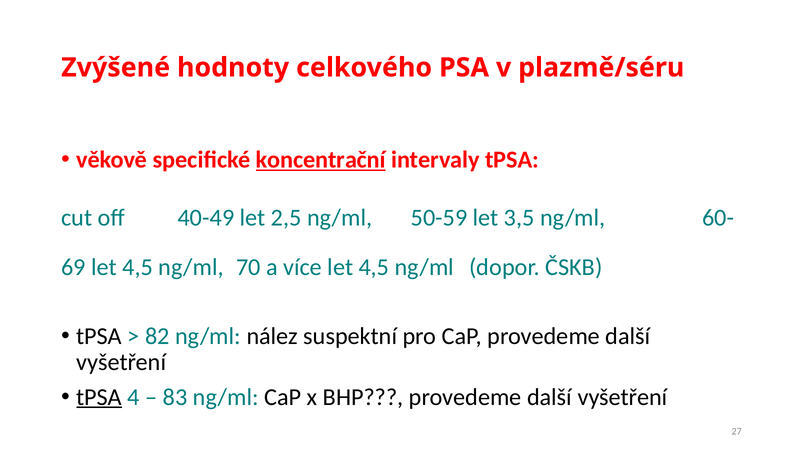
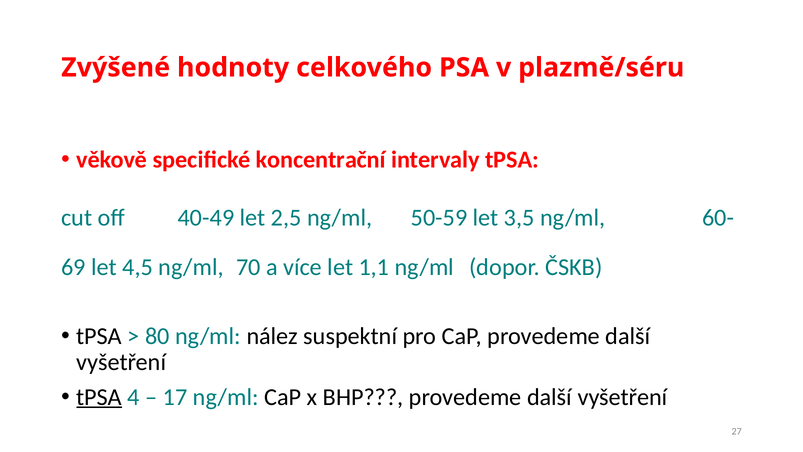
koncentrační underline: present -> none
více let 4,5: 4,5 -> 1,1
82: 82 -> 80
83: 83 -> 17
